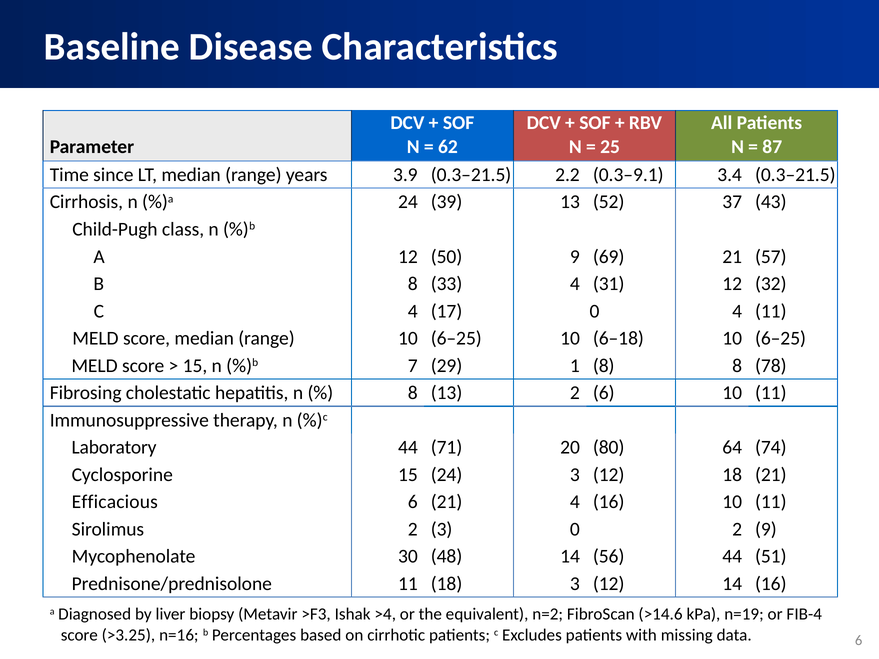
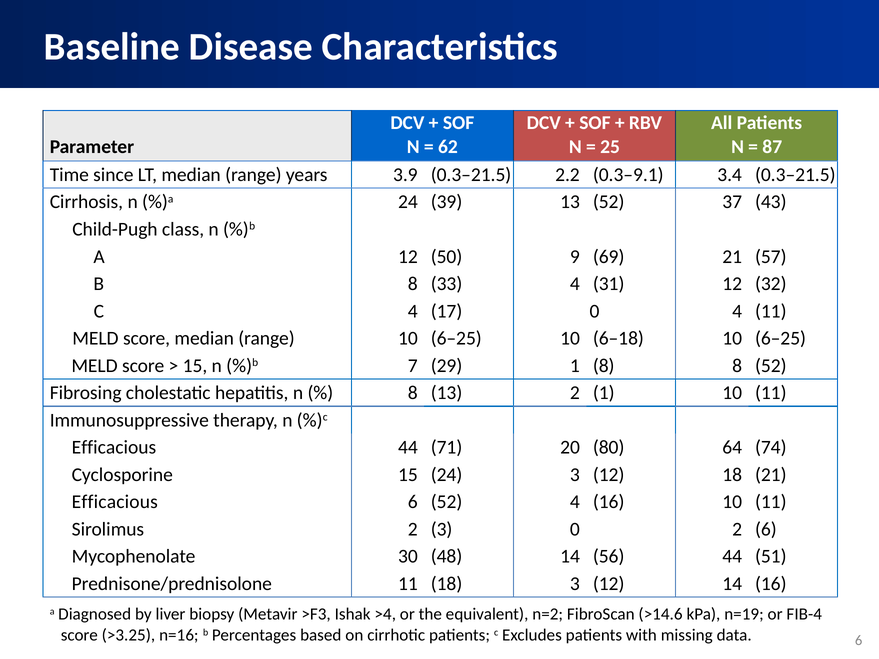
8 78: 78 -> 52
2 6: 6 -> 1
Laboratory at (114, 448): Laboratory -> Efficacious
6 21: 21 -> 52
2 9: 9 -> 6
